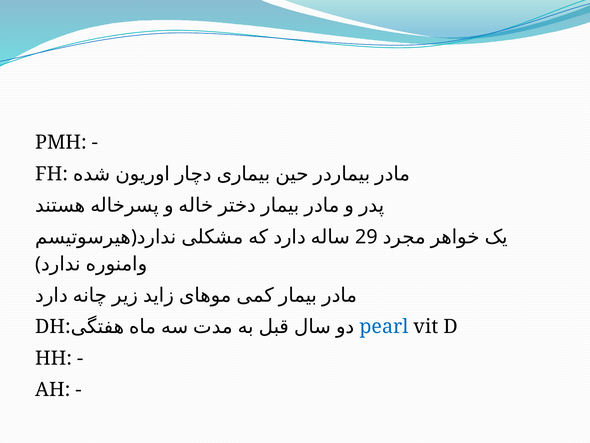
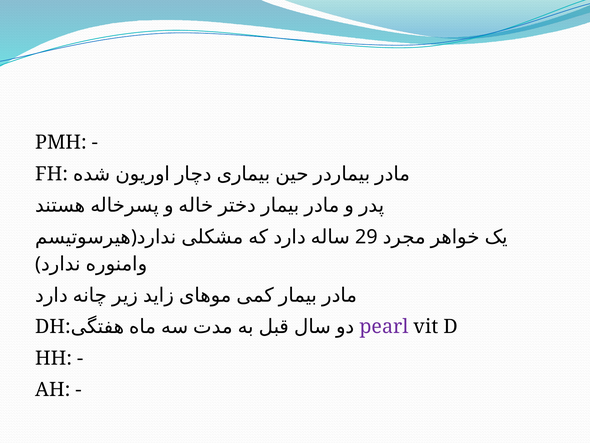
pearl colour: blue -> purple
